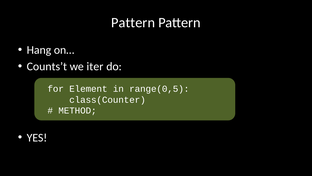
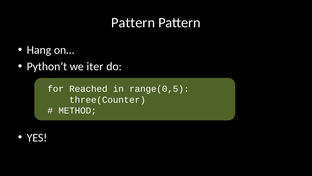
Counts’t: Counts’t -> Python’t
Element: Element -> Reached
class(Counter: class(Counter -> three(Counter
